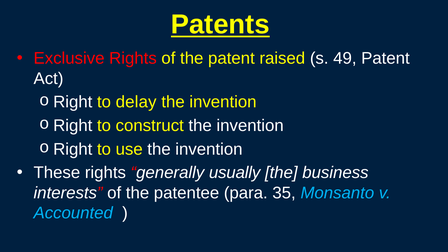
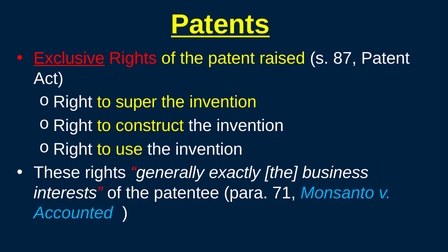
Exclusive underline: none -> present
49: 49 -> 87
delay: delay -> super
usually: usually -> exactly
35: 35 -> 71
